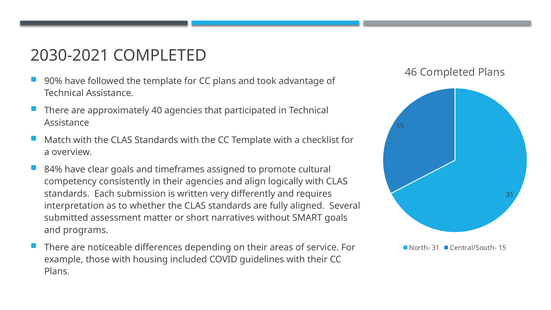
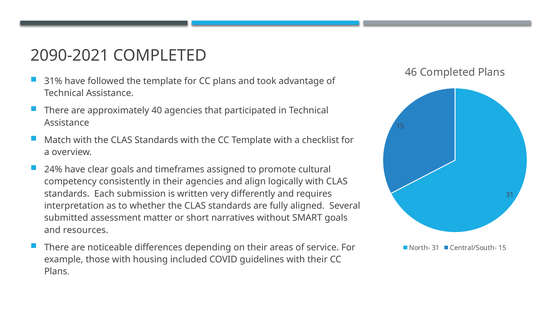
2030-2021: 2030-2021 -> 2090-2021
90%: 90% -> 31%
84%: 84% -> 24%
programs: programs -> resources
